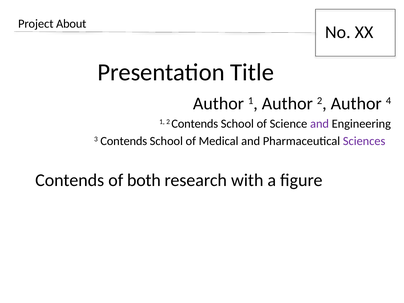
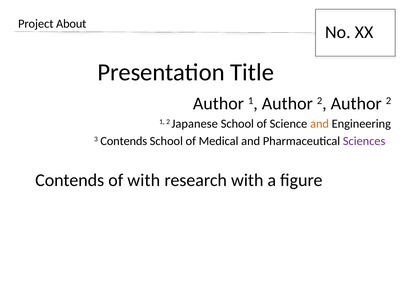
2 Author 4: 4 -> 2
2 Contends: Contends -> Japanese
and at (320, 124) colour: purple -> orange
of both: both -> with
